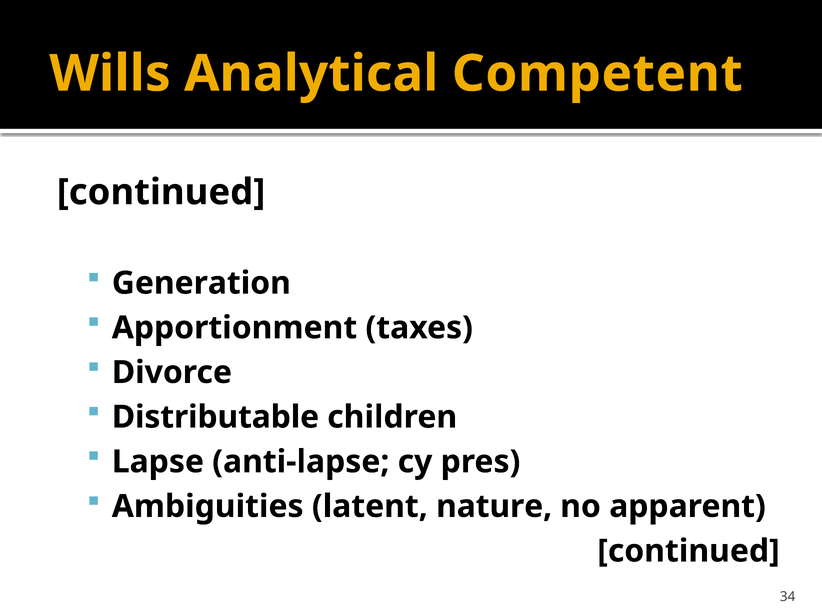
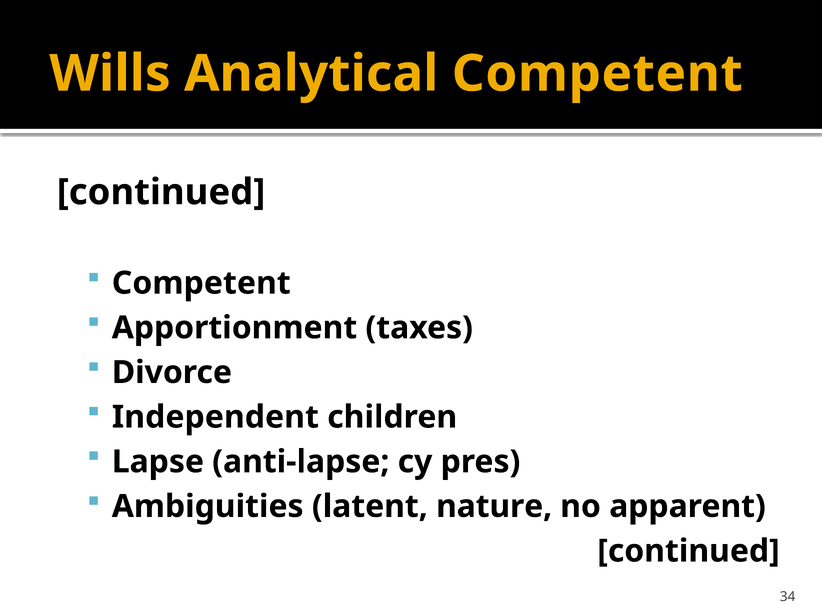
Generation at (201, 283): Generation -> Competent
Distributable: Distributable -> Independent
